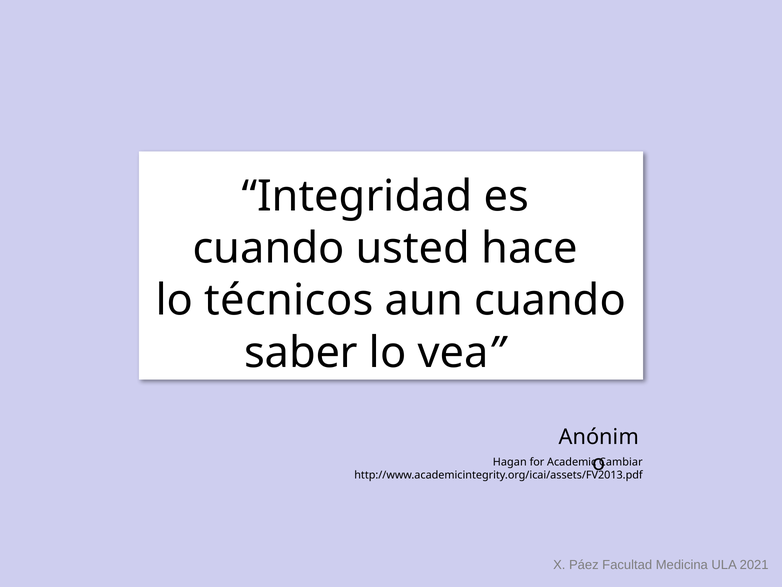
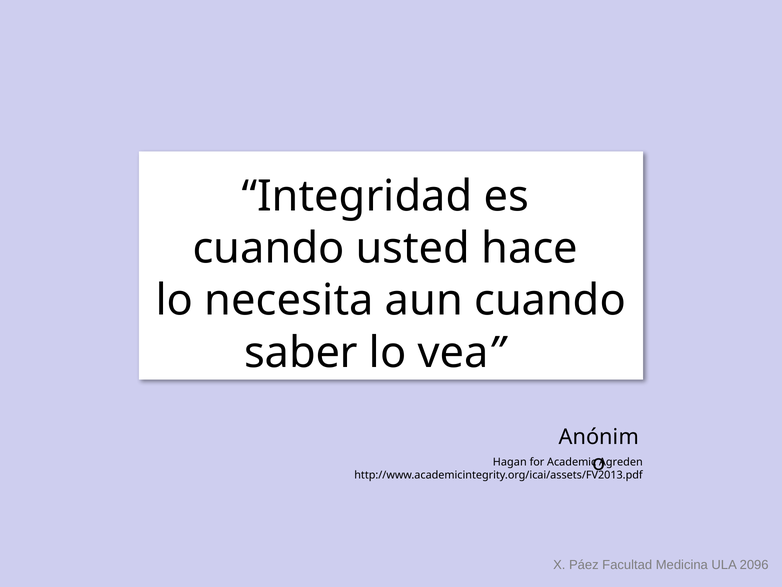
técnicos: técnicos -> necesita
Cambiar: Cambiar -> Agreden
2021: 2021 -> 2096
